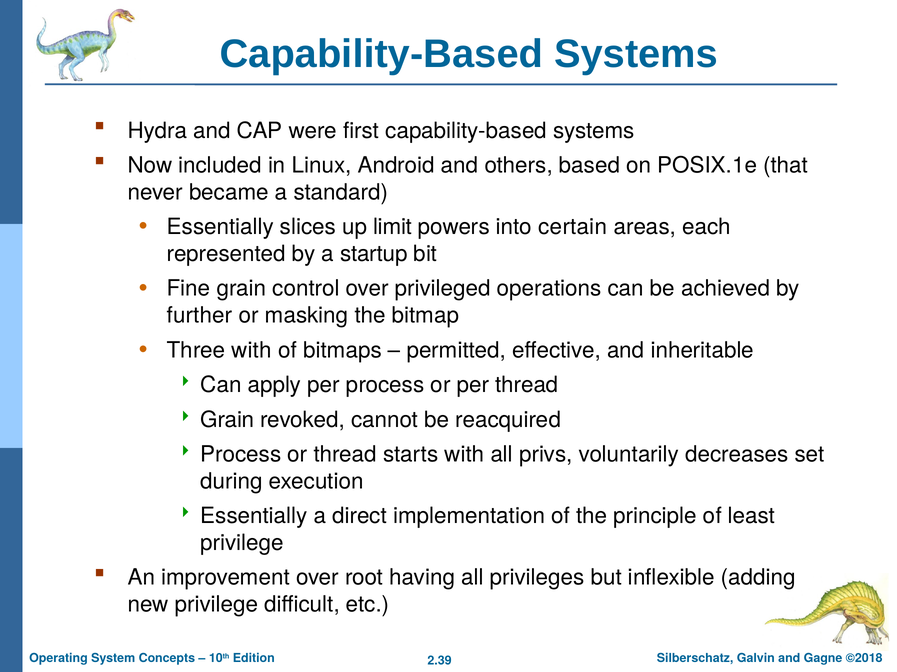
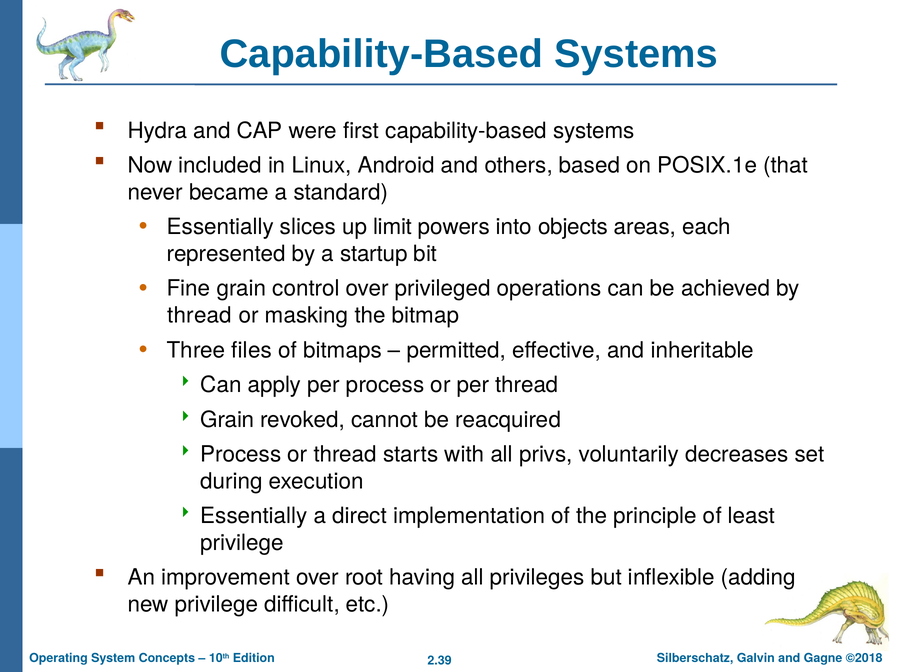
certain: certain -> objects
further at (200, 316): further -> thread
Three with: with -> files
